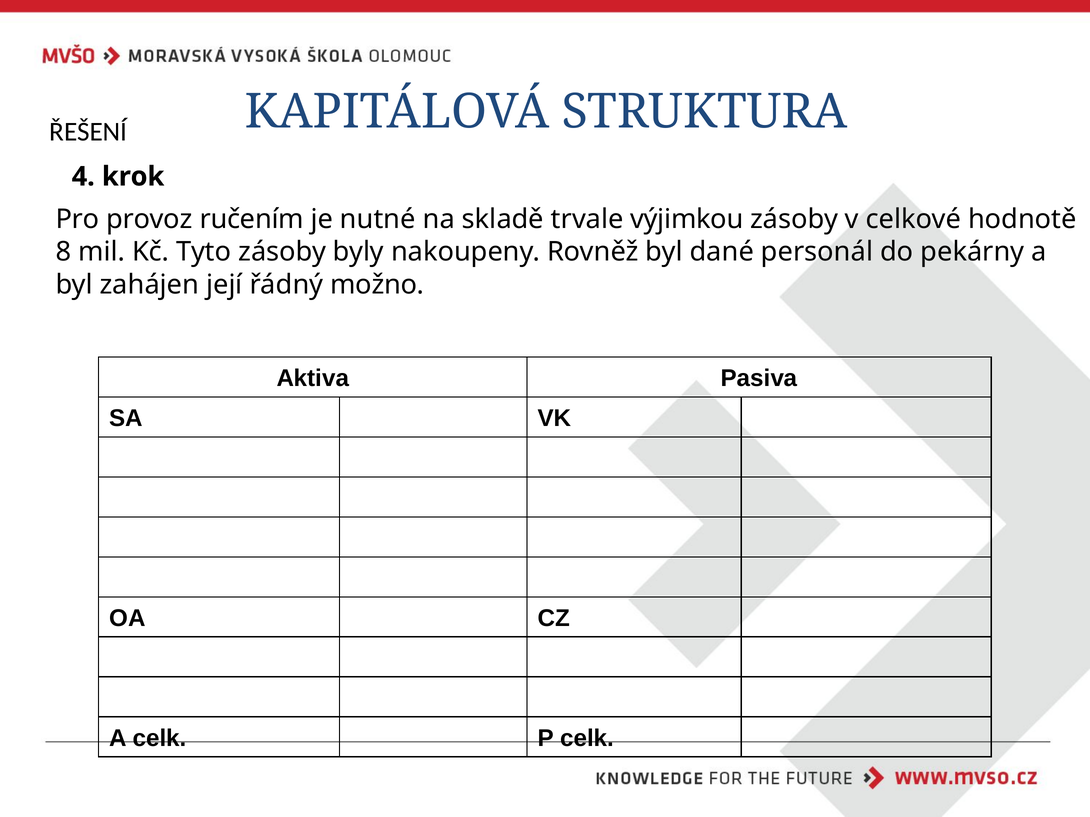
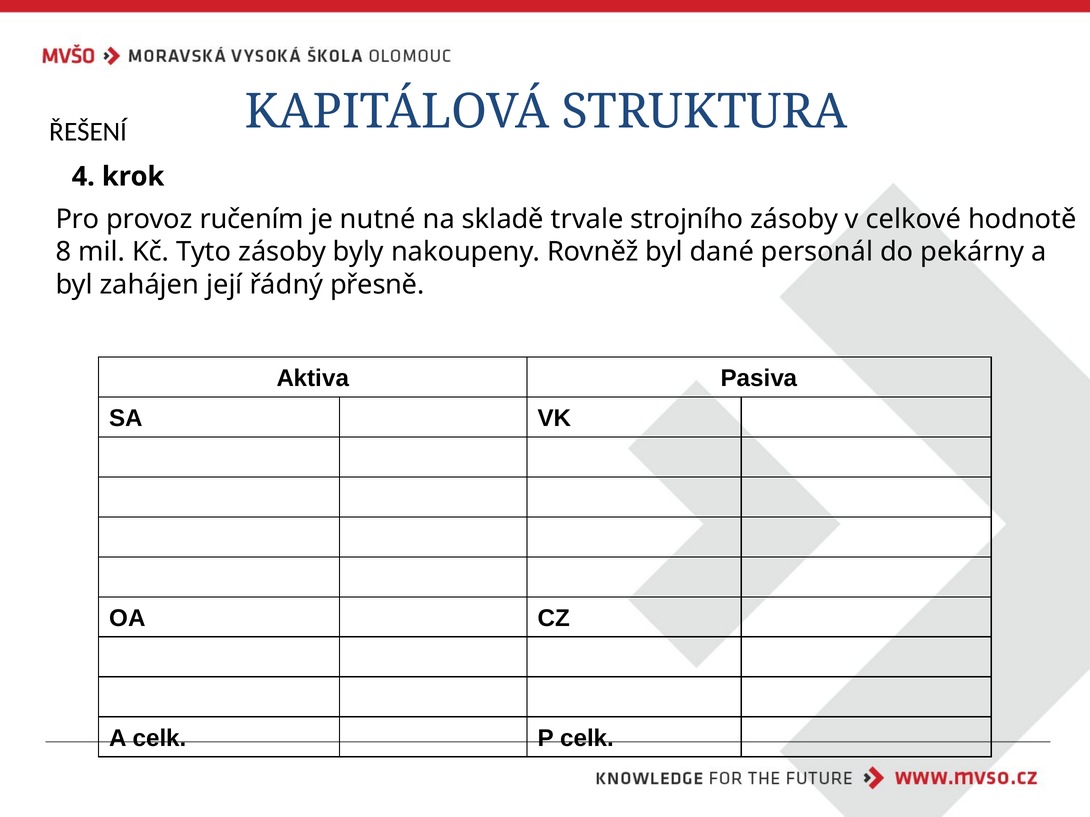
výjimkou: výjimkou -> strojního
možno: možno -> přesně
